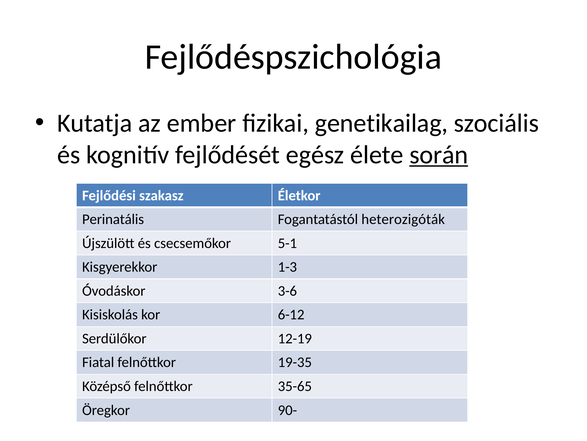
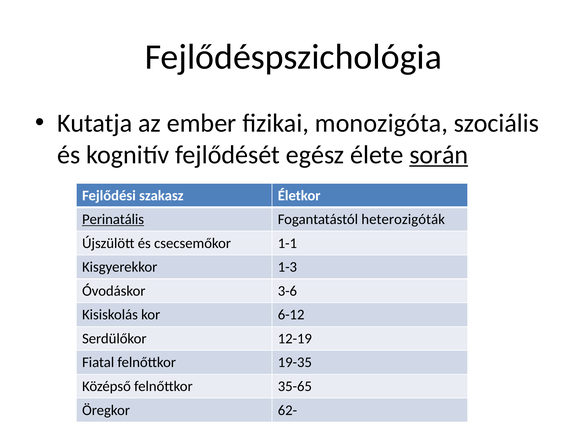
genetikailag: genetikailag -> monozigóta
Perinatális underline: none -> present
5-1: 5-1 -> 1-1
90-: 90- -> 62-
